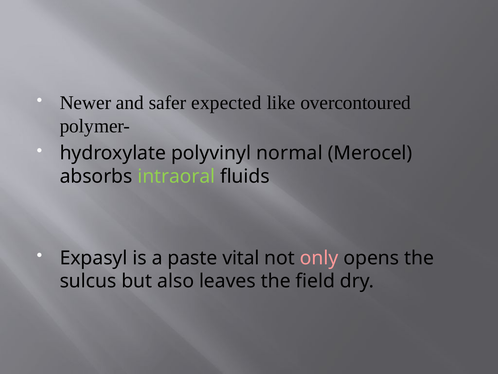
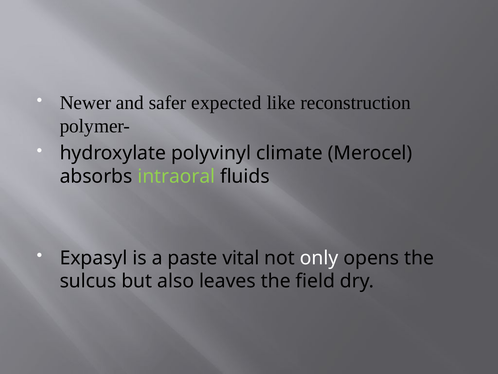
overcontoured: overcontoured -> reconstruction
normal: normal -> climate
only colour: pink -> white
